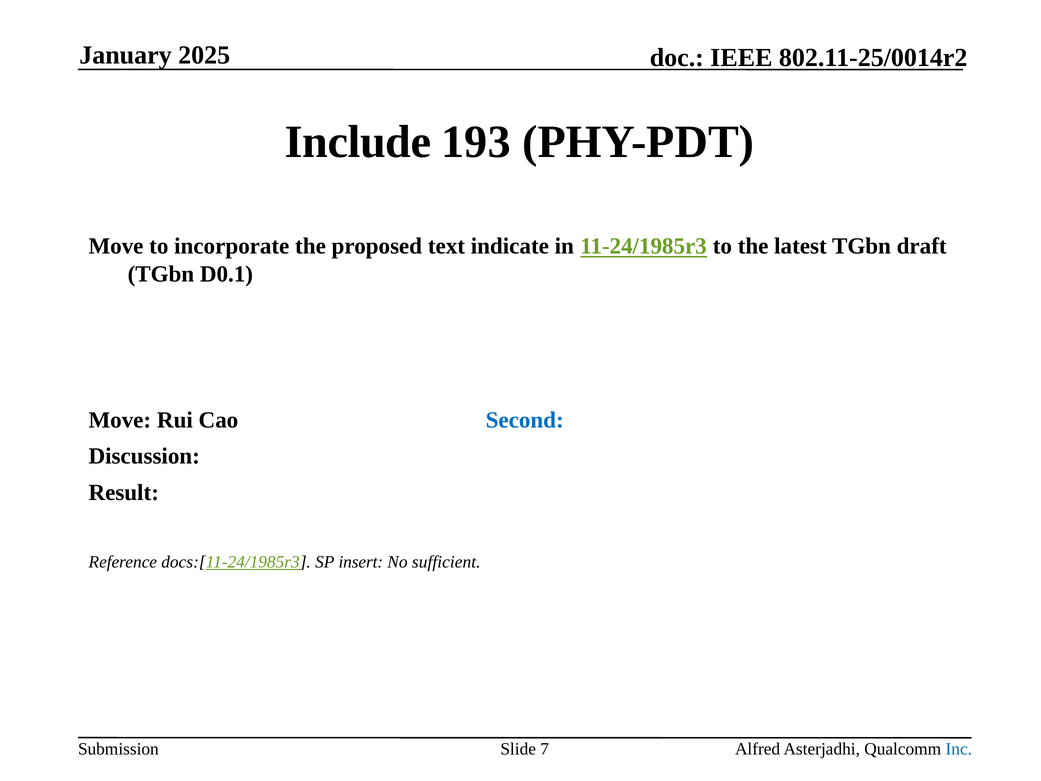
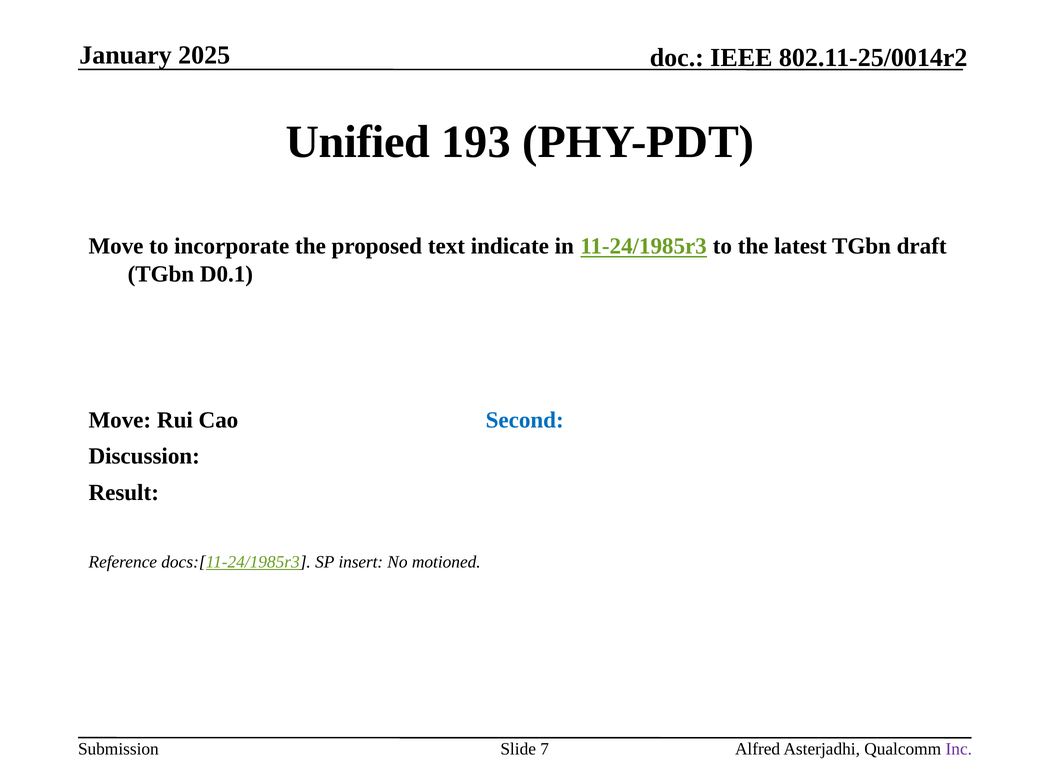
Include: Include -> Unified
sufficient: sufficient -> motioned
Inc colour: blue -> purple
